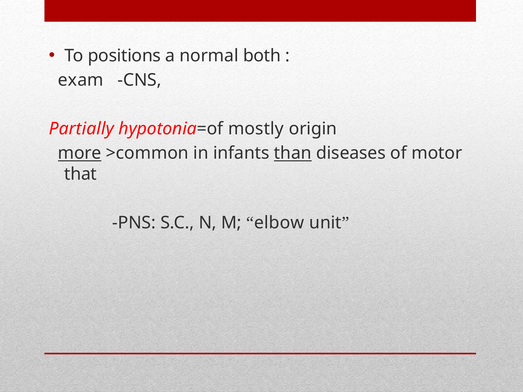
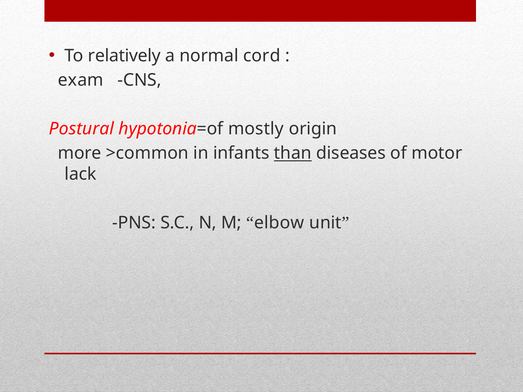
positions: positions -> relatively
both: both -> cord
Partially: Partially -> Postural
more underline: present -> none
that: that -> lack
